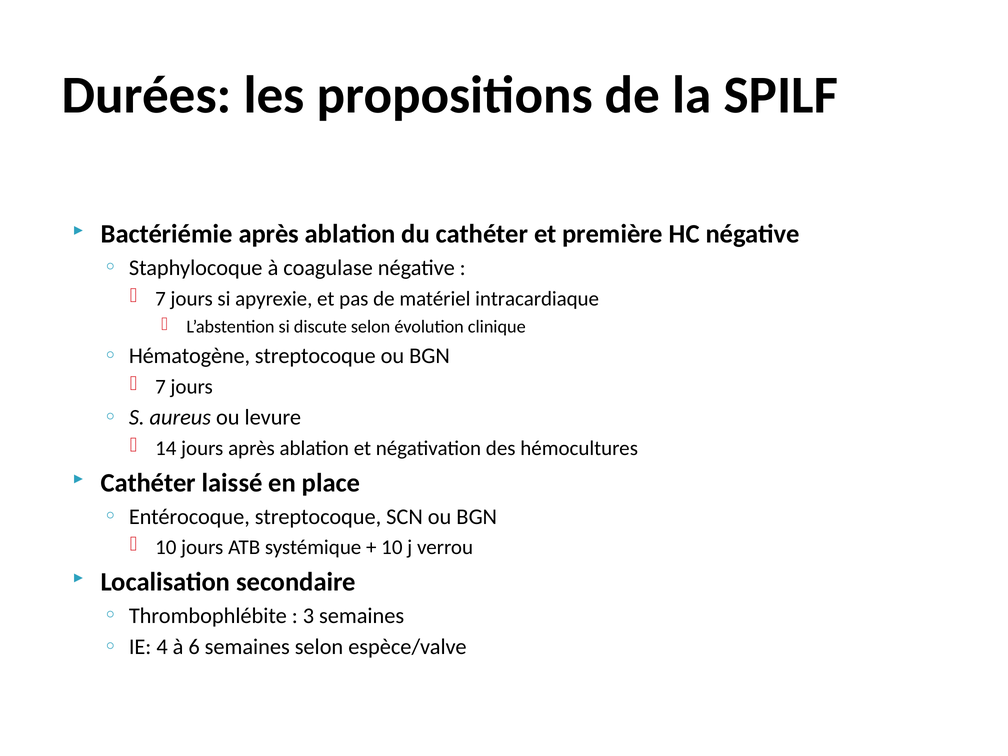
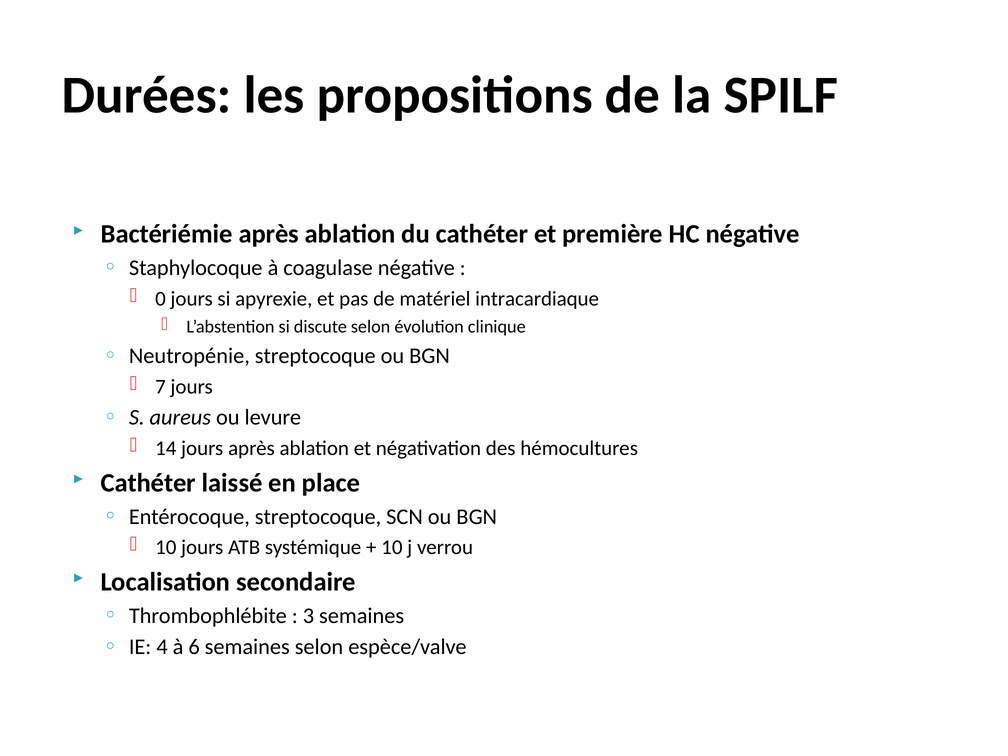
7 at (160, 299): 7 -> 0
Hématogène: Hématogène -> Neutropénie
